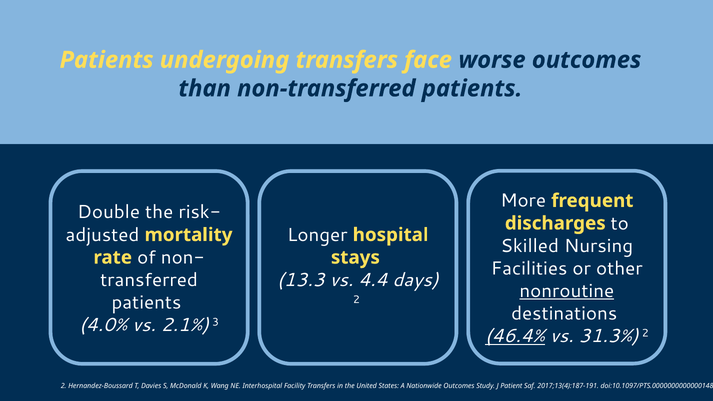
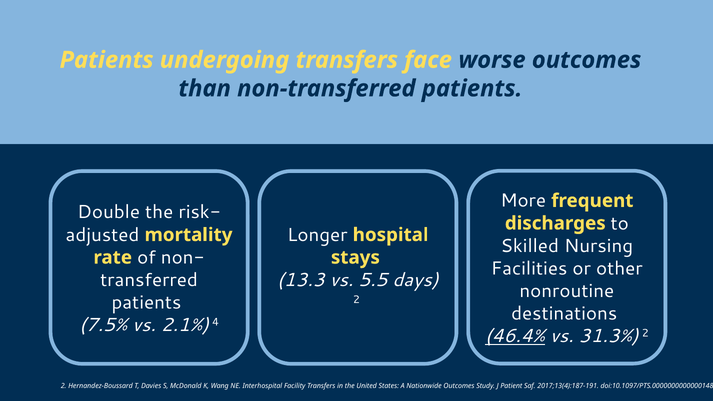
4.4: 4.4 -> 5.5
nonroutine underline: present -> none
4.0%: 4.0% -> 7.5%
3: 3 -> 4
